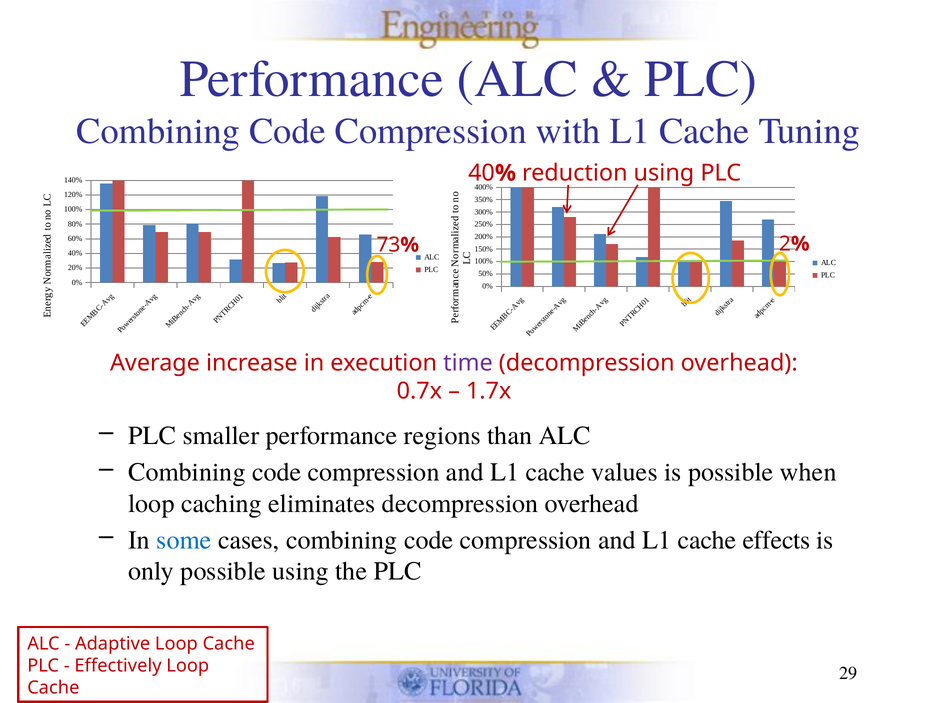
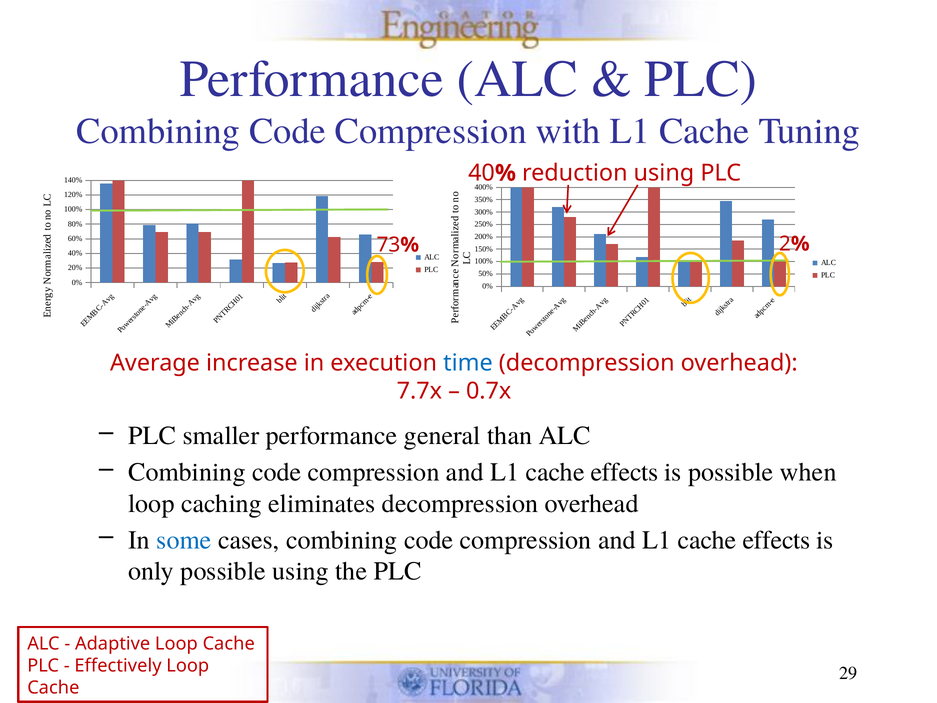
time colour: purple -> blue
0.7x: 0.7x -> 7.7x
1.7x: 1.7x -> 0.7x
regions: regions -> general
values at (624, 472): values -> effects
